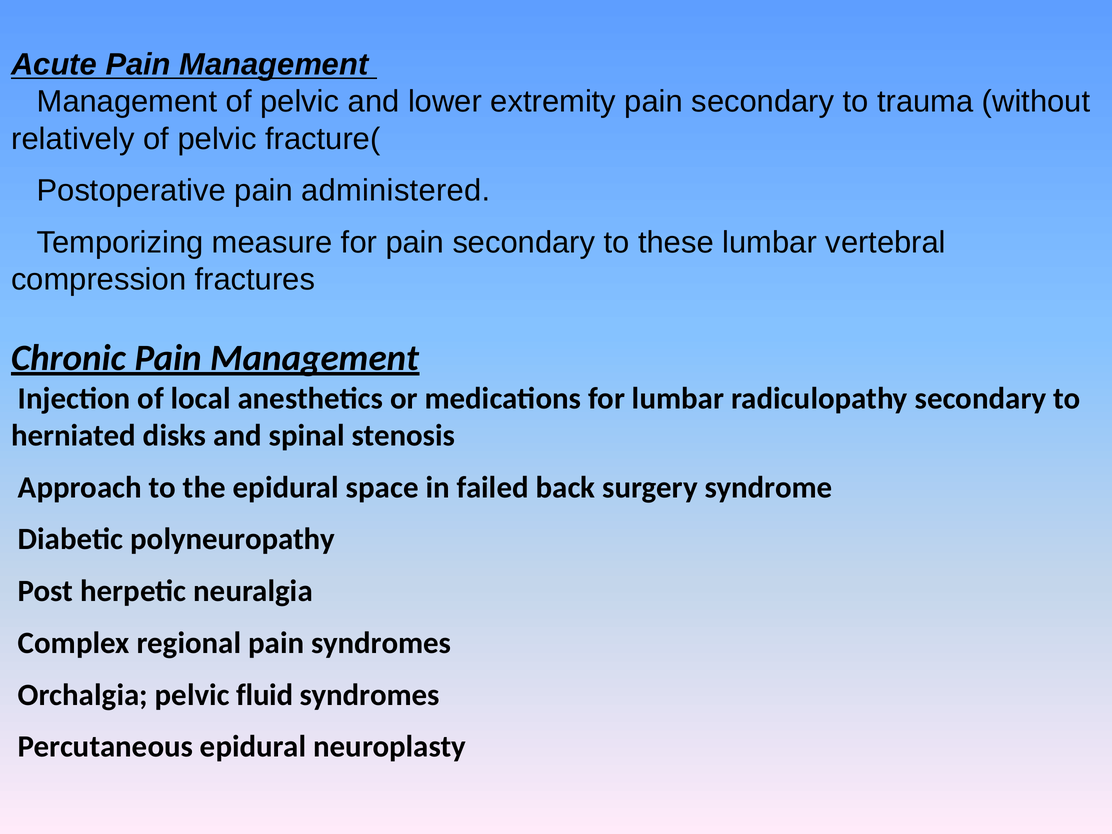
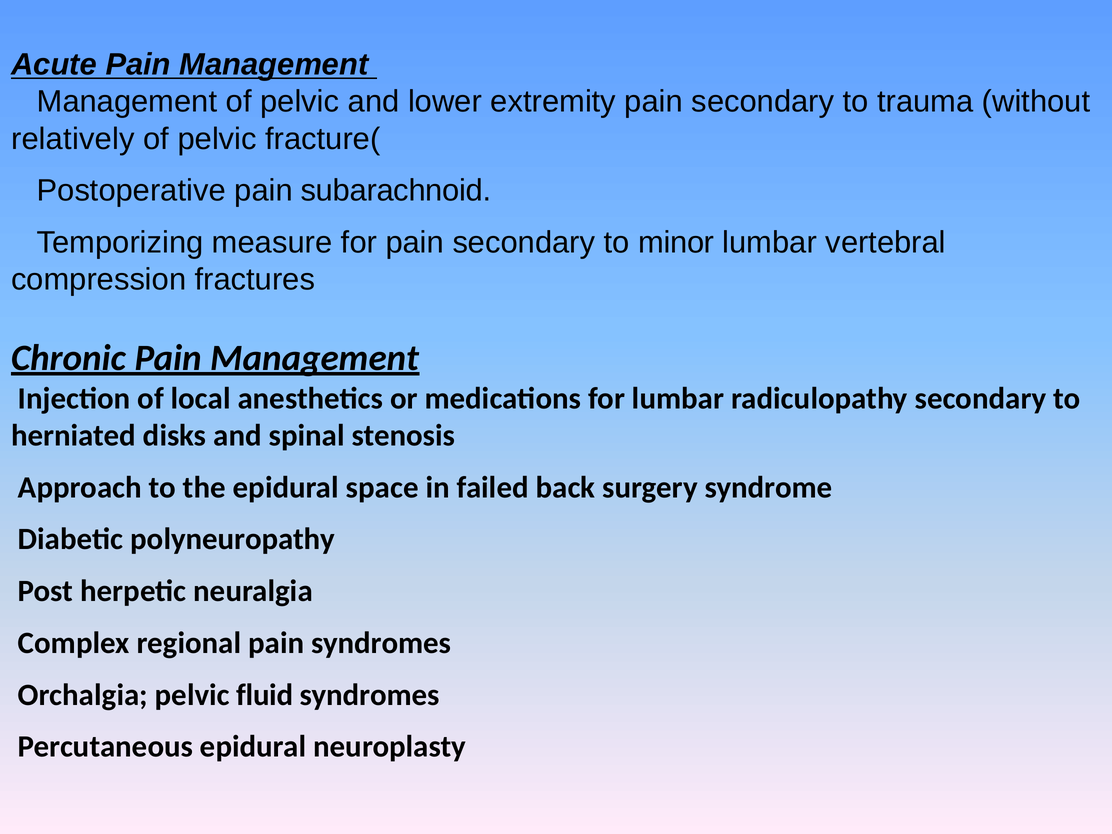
administered: administered -> subarachnoid
these: these -> minor
